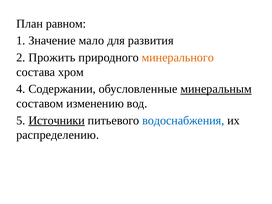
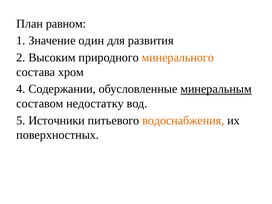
мало: мало -> один
Прожить: Прожить -> Высоким
изменению: изменению -> недостатку
Источники underline: present -> none
водоснабжения colour: blue -> orange
распределению: распределению -> поверхностных
